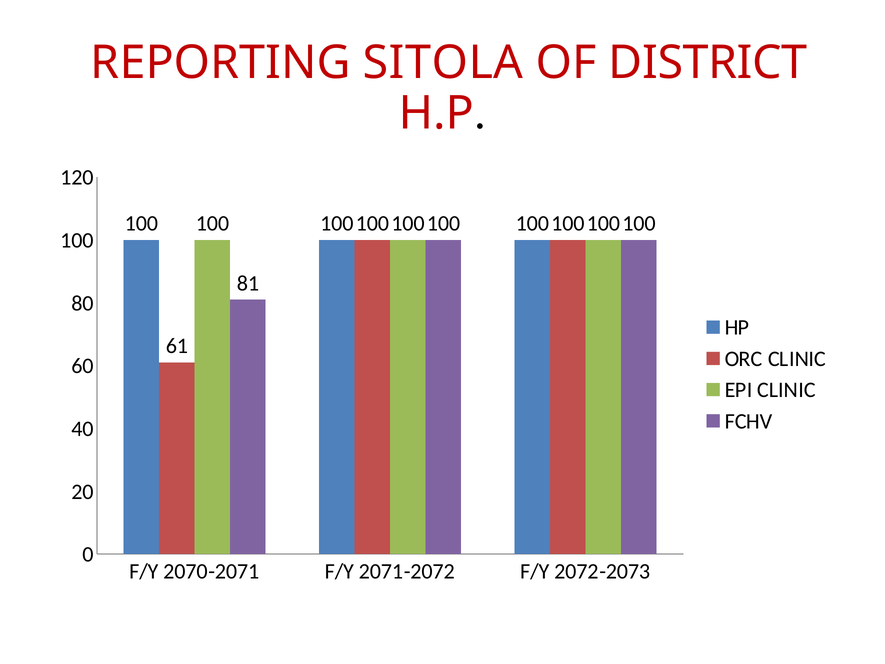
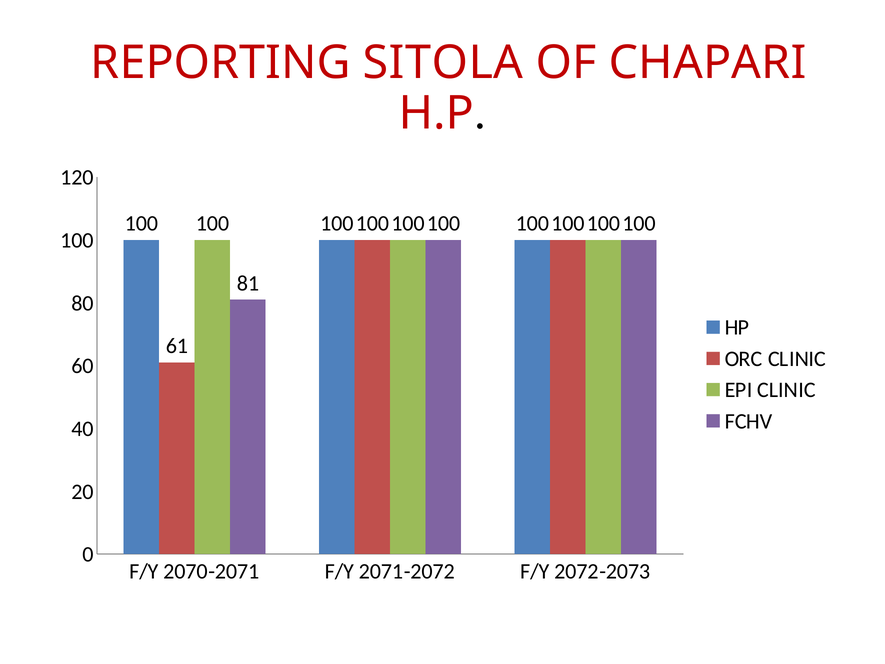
DISTRICT: DISTRICT -> CHAPARI
